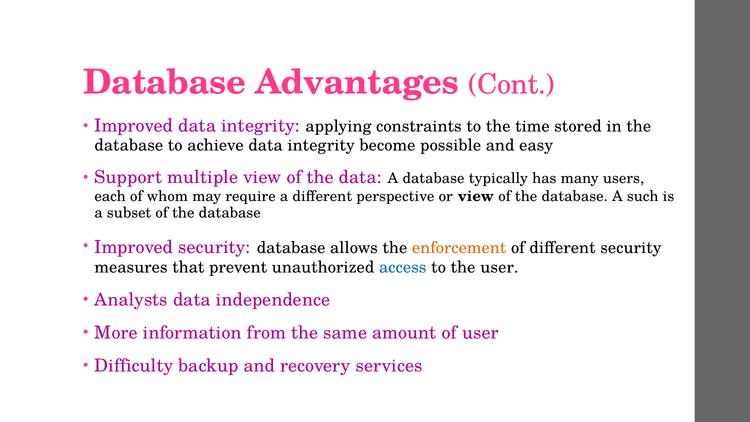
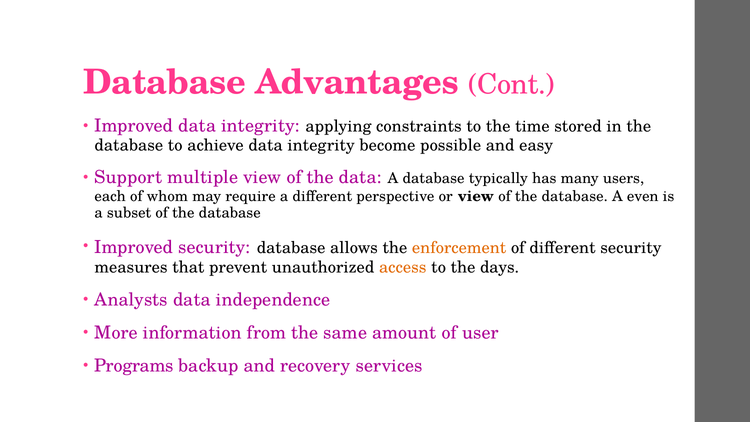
such: such -> even
access colour: blue -> orange
the user: user -> days
Difficulty: Difficulty -> Programs
